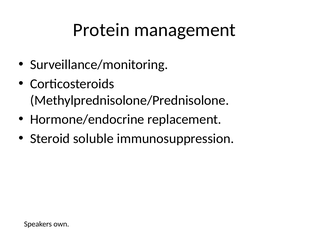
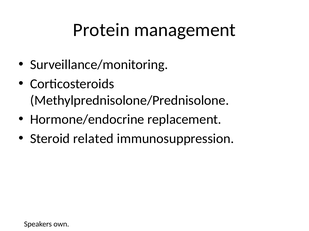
soluble: soluble -> related
